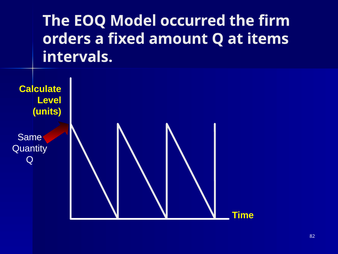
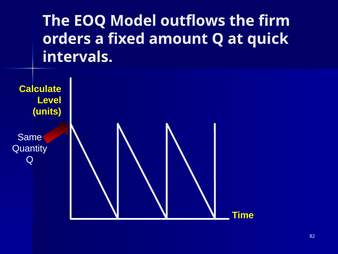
occurred: occurred -> outflows
items: items -> quick
